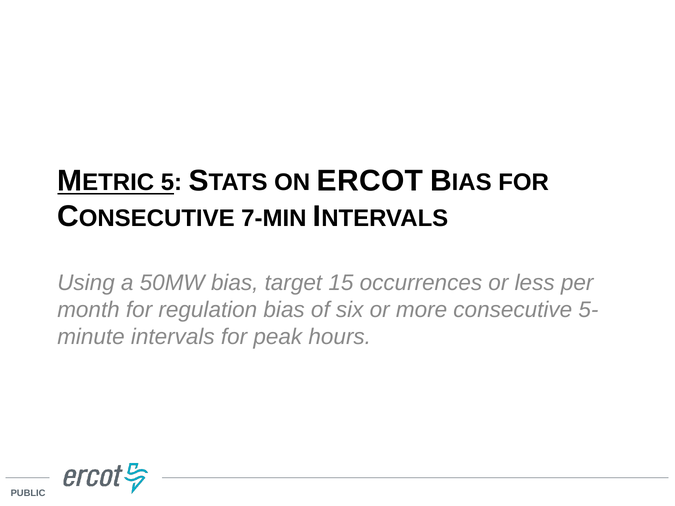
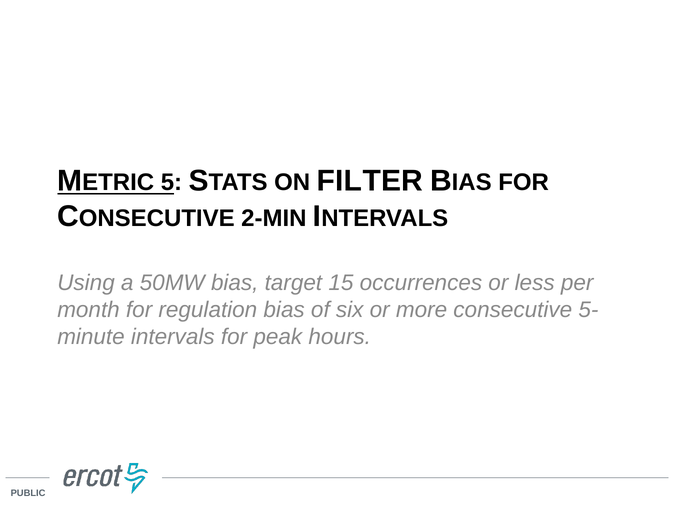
ERCOT: ERCOT -> FILTER
7-MIN: 7-MIN -> 2-MIN
